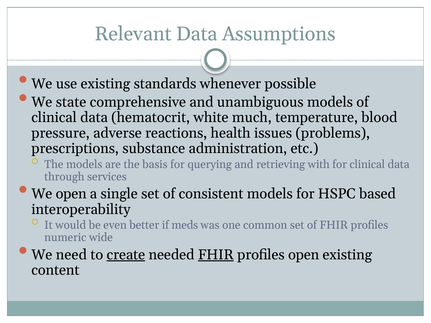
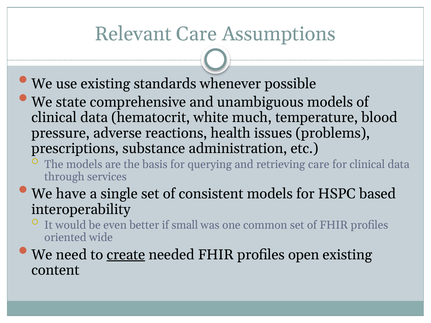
Relevant Data: Data -> Care
retrieving with: with -> care
We open: open -> have
meds: meds -> small
numeric: numeric -> oriented
FHIR at (216, 255) underline: present -> none
